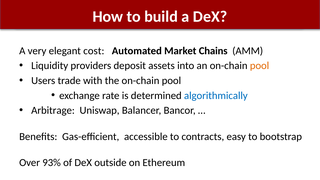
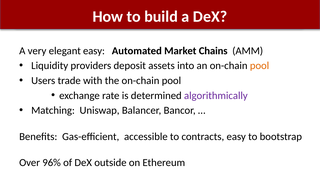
elegant cost: cost -> easy
algorithmically colour: blue -> purple
Arbitrage: Arbitrage -> Matching
93%: 93% -> 96%
